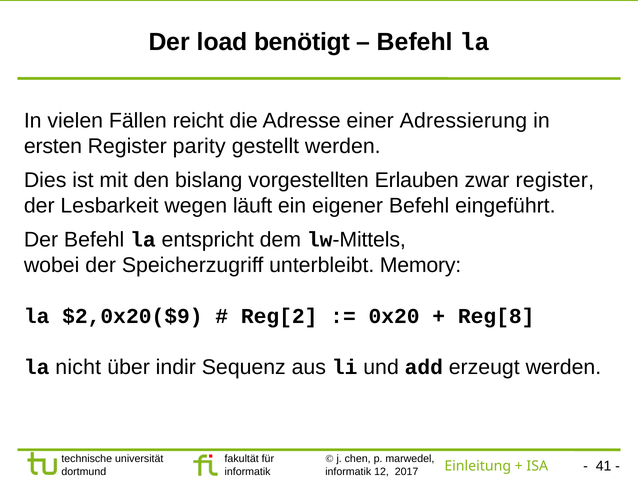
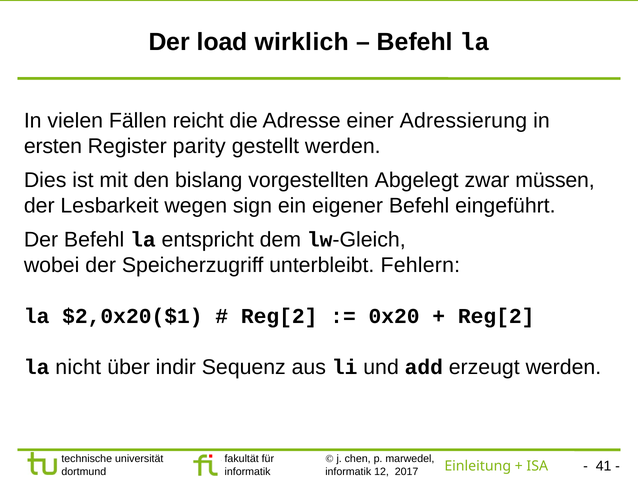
benötigt: benötigt -> wirklich
Erlauben: Erlauben -> Abgelegt
zwar register: register -> müssen
läuft: läuft -> sign
Mittels: Mittels -> Gleich
Memory: Memory -> Fehlern
$2,0x20($9: $2,0x20($9 -> $2,0x20($1
Reg[8 at (496, 317): Reg[8 -> Reg[2
